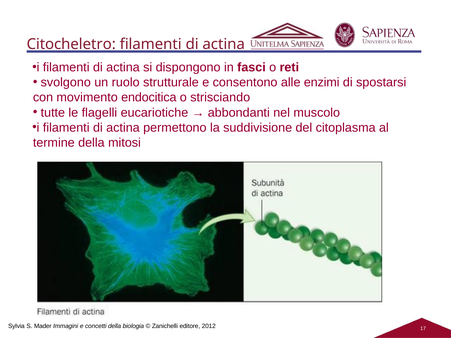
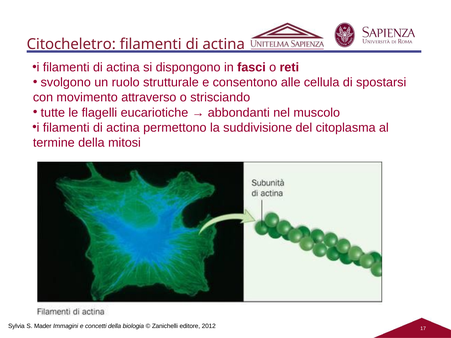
enzimi: enzimi -> cellula
endocitica: endocitica -> attraverso
